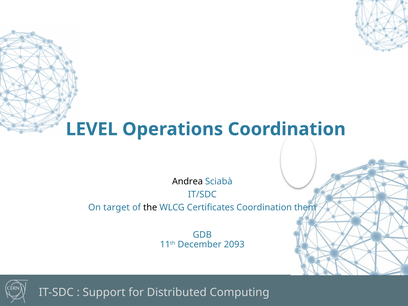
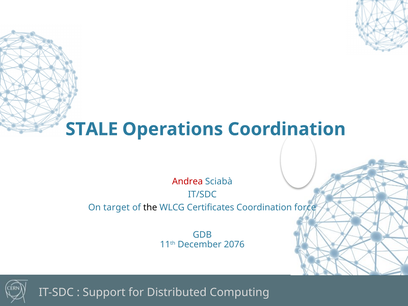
LEVEL: LEVEL -> STALE
Andrea colour: black -> red
them: them -> force
2093: 2093 -> 2076
